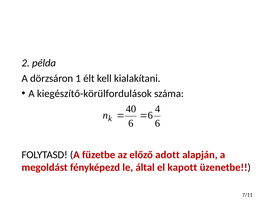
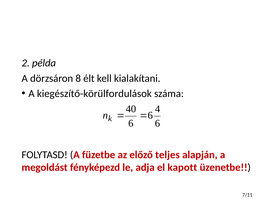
1: 1 -> 8
adott: adott -> teljes
által: által -> adja
